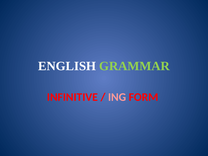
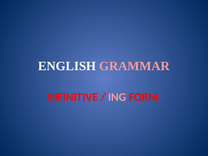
GRAMMAR colour: light green -> pink
